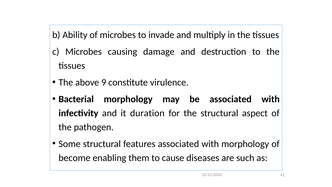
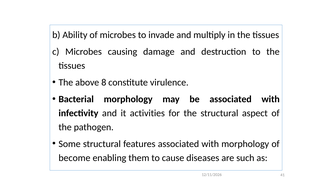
9: 9 -> 8
duration: duration -> activities
